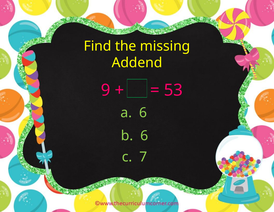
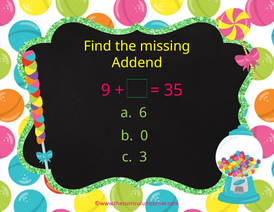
53: 53 -> 35
b 6: 6 -> 0
7: 7 -> 3
